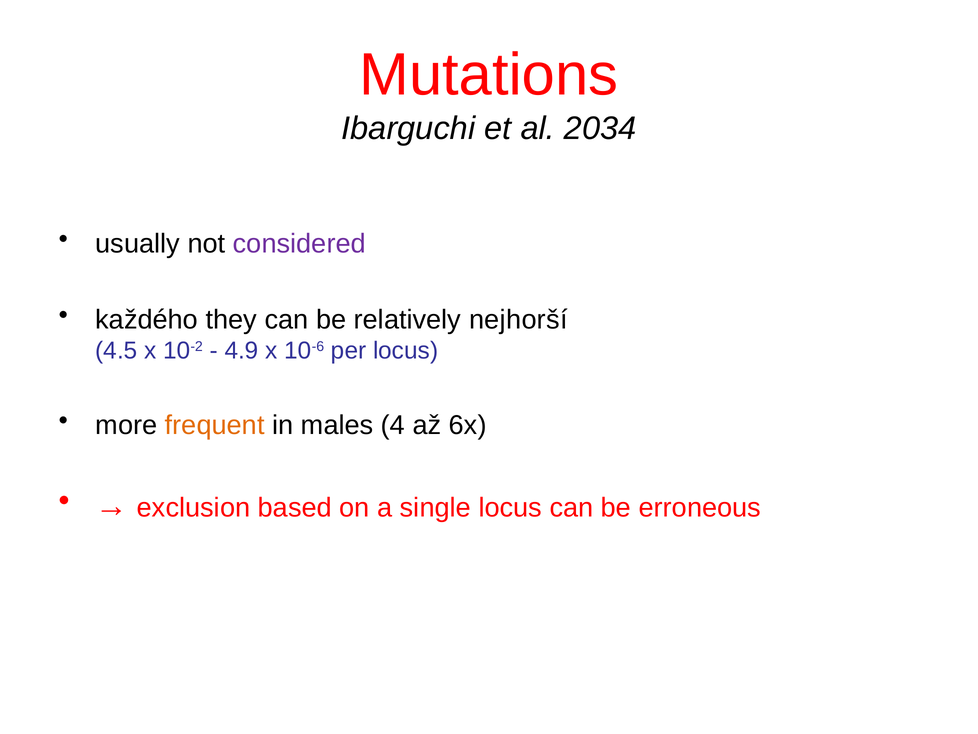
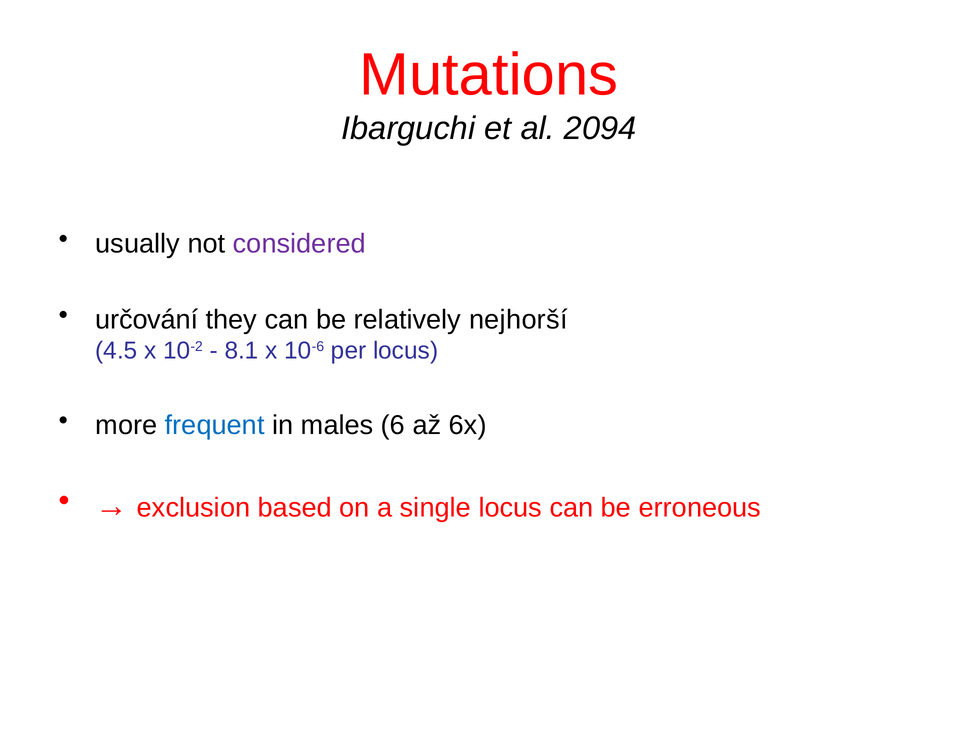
2034: 2034 -> 2094
každého: každého -> určování
4.9: 4.9 -> 8.1
frequent colour: orange -> blue
4: 4 -> 6
